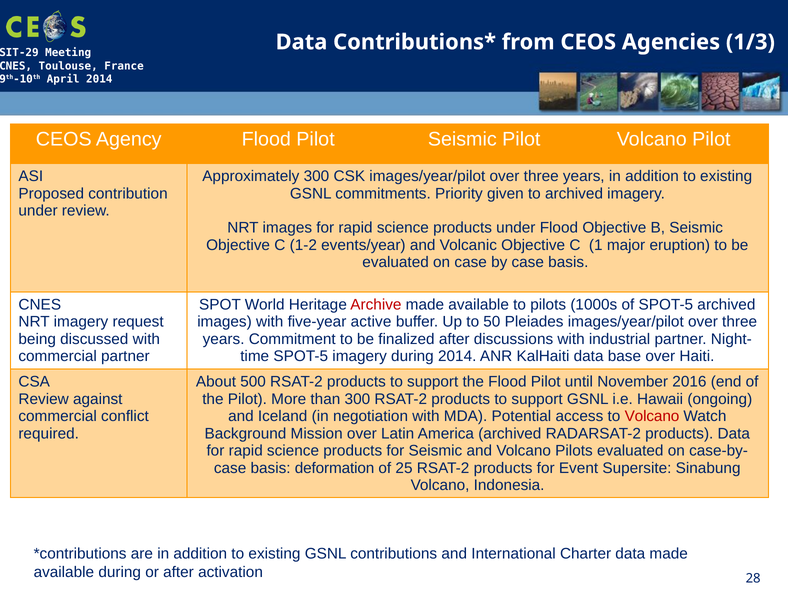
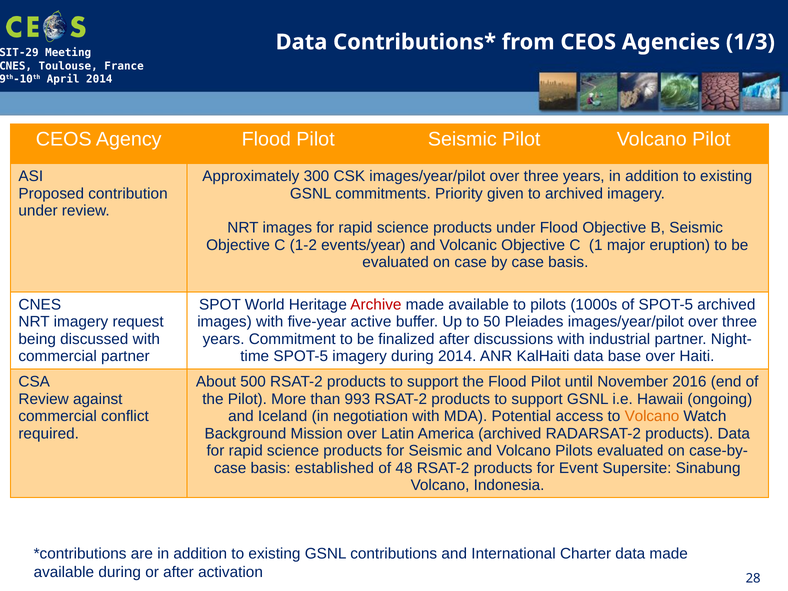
than 300: 300 -> 993
Volcano at (652, 416) colour: red -> orange
deformation: deformation -> established
25: 25 -> 48
